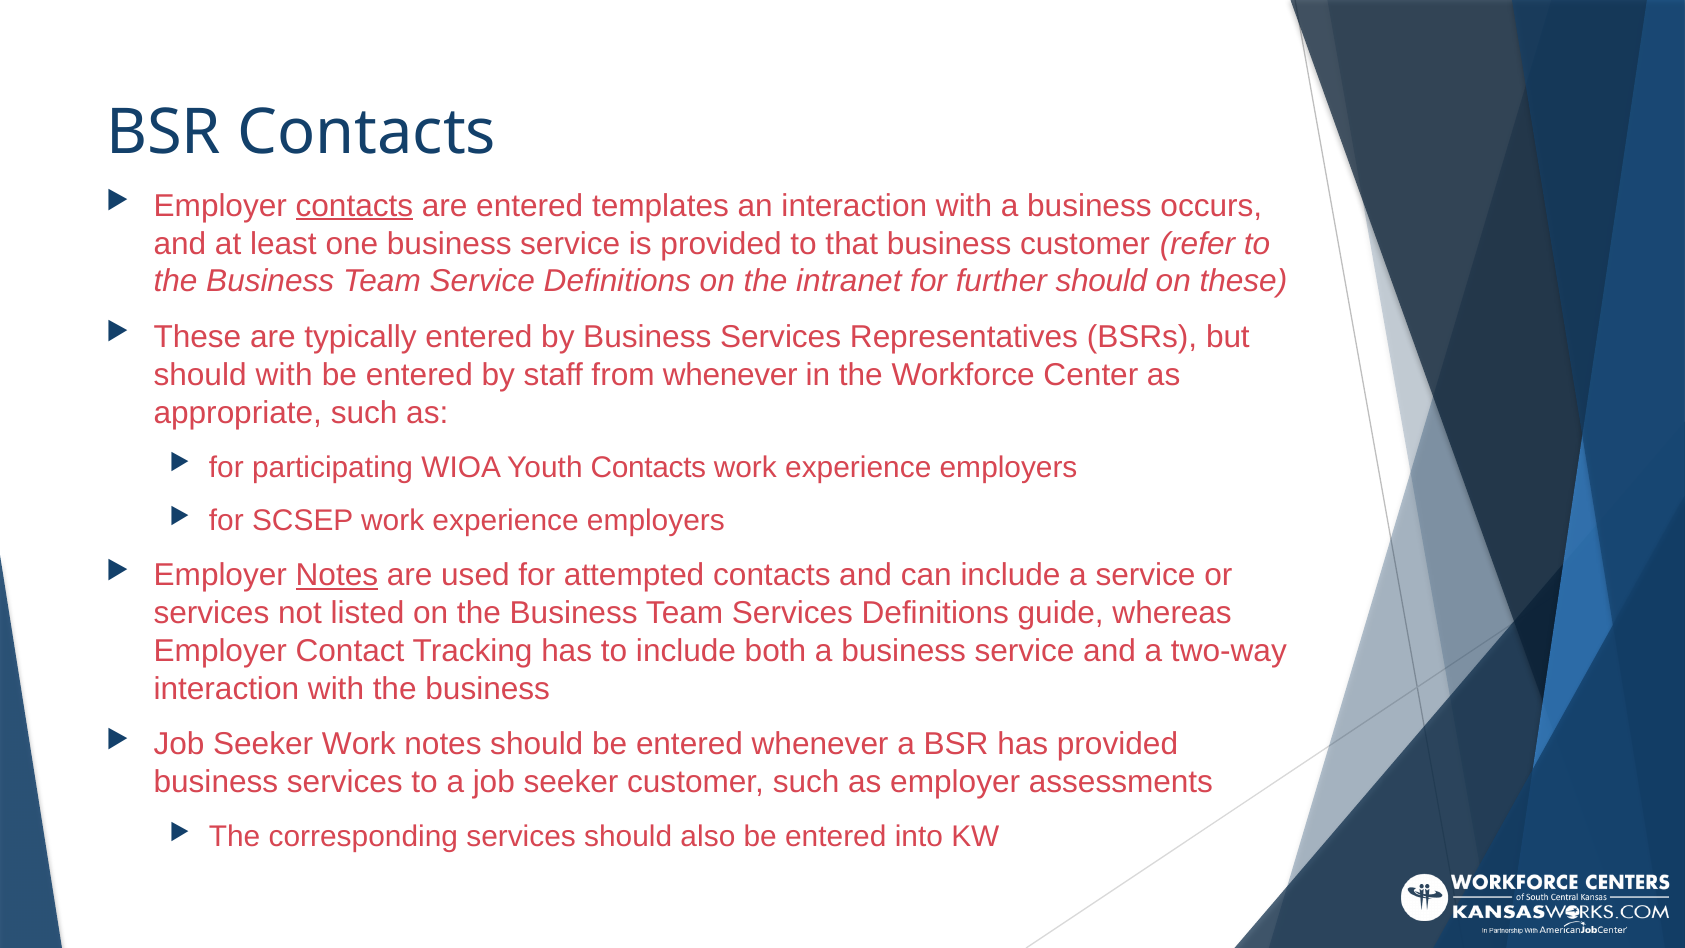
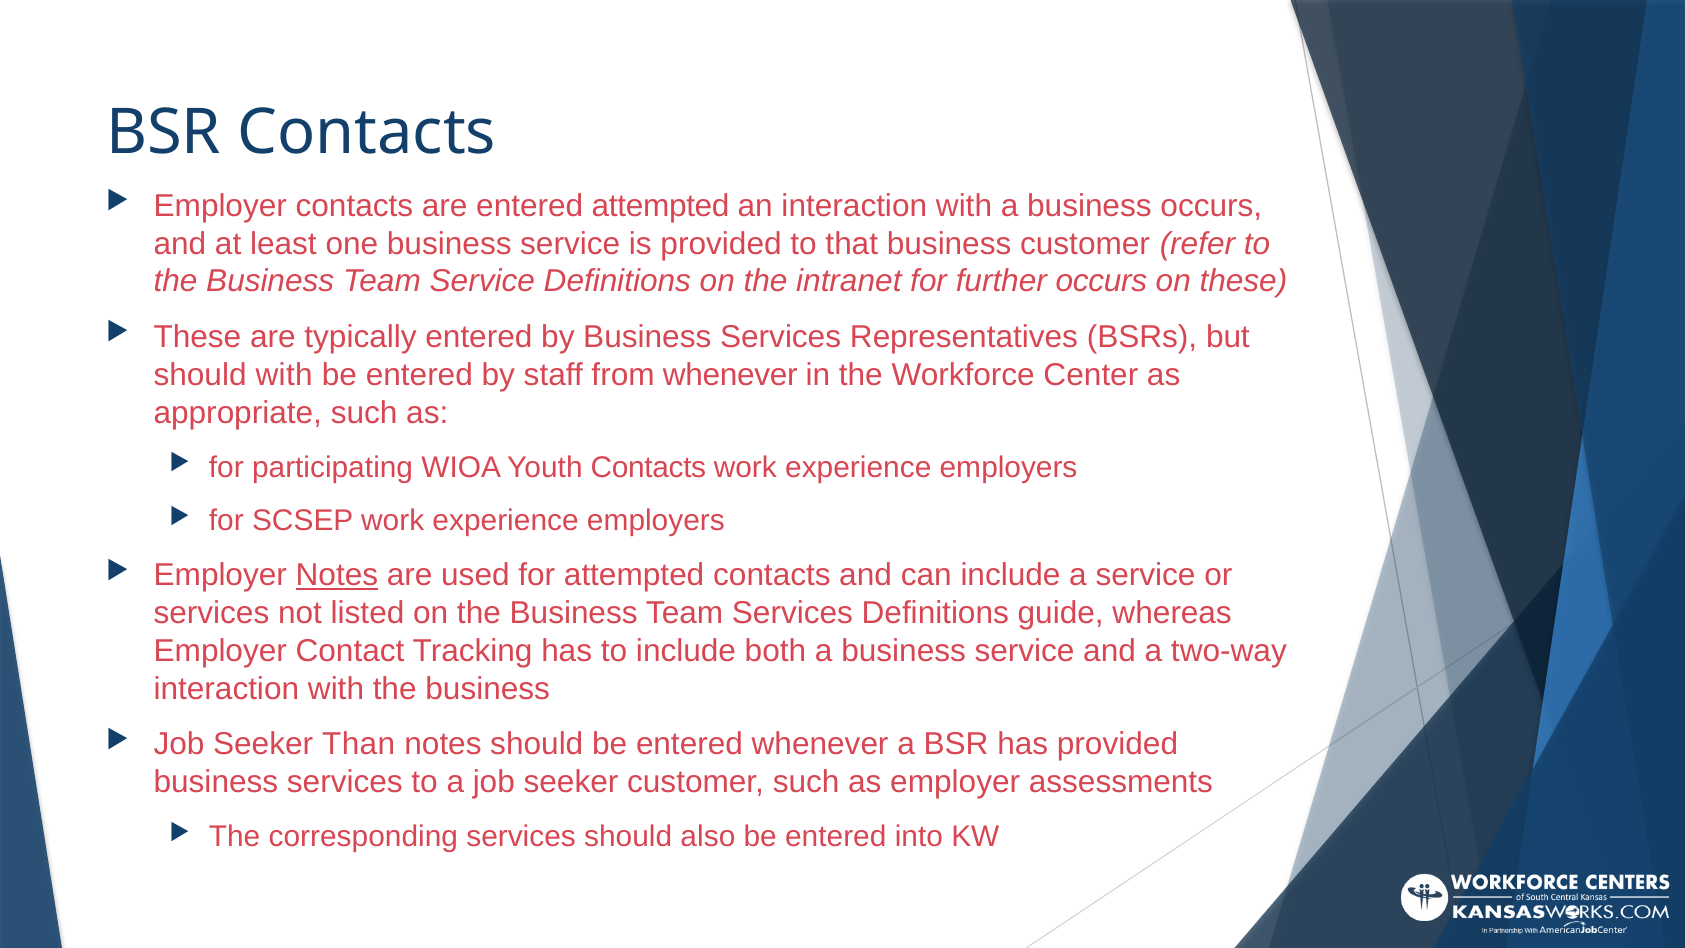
contacts at (354, 206) underline: present -> none
entered templates: templates -> attempted
further should: should -> occurs
Seeker Work: Work -> Than
